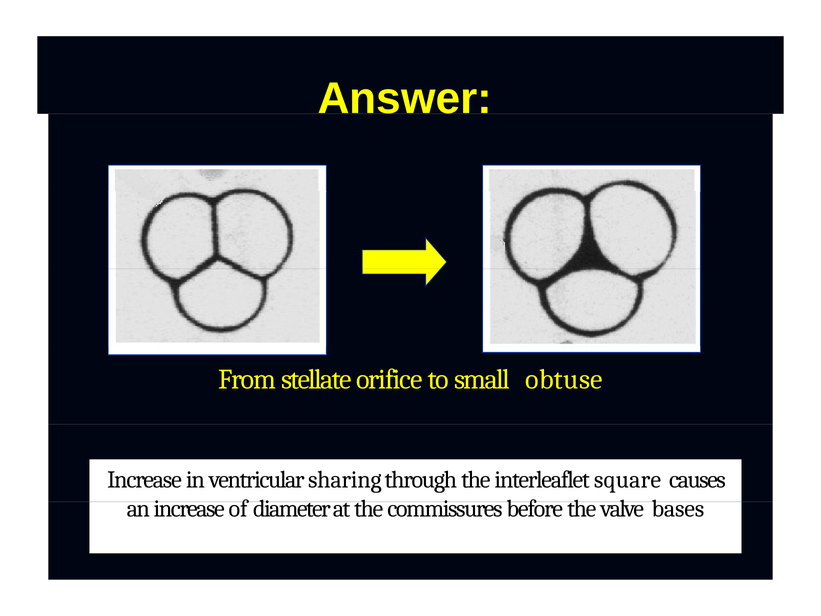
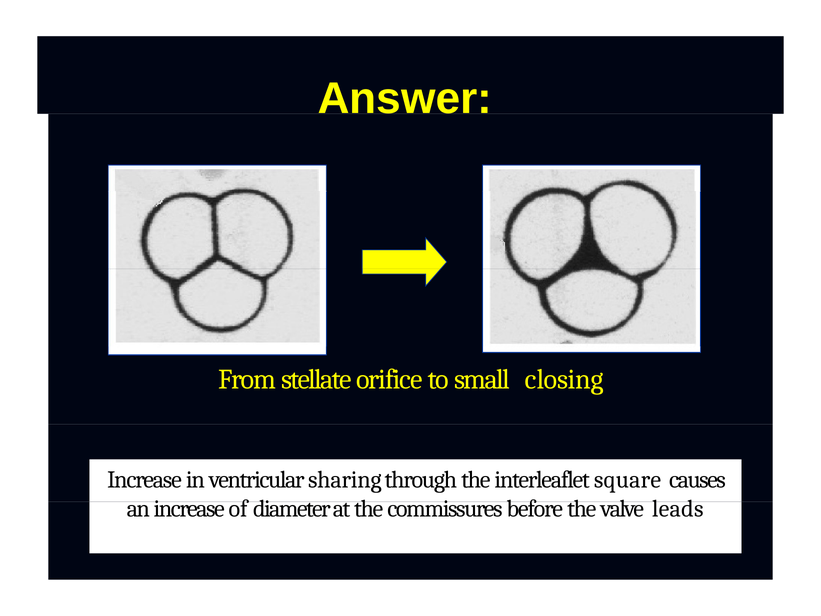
obtuse: obtuse -> closing
bases: bases -> leads
